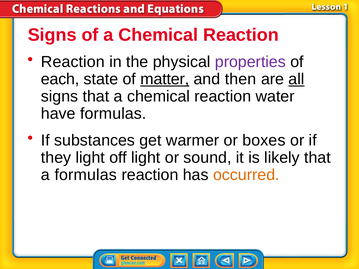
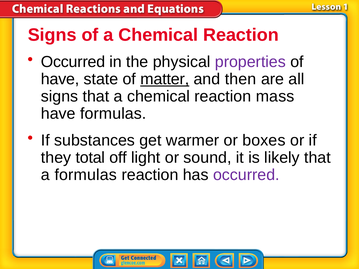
Reaction at (73, 62): Reaction -> Occurred
each at (60, 79): each -> have
all underline: present -> none
water: water -> mass
they light: light -> total
occurred at (246, 175) colour: orange -> purple
